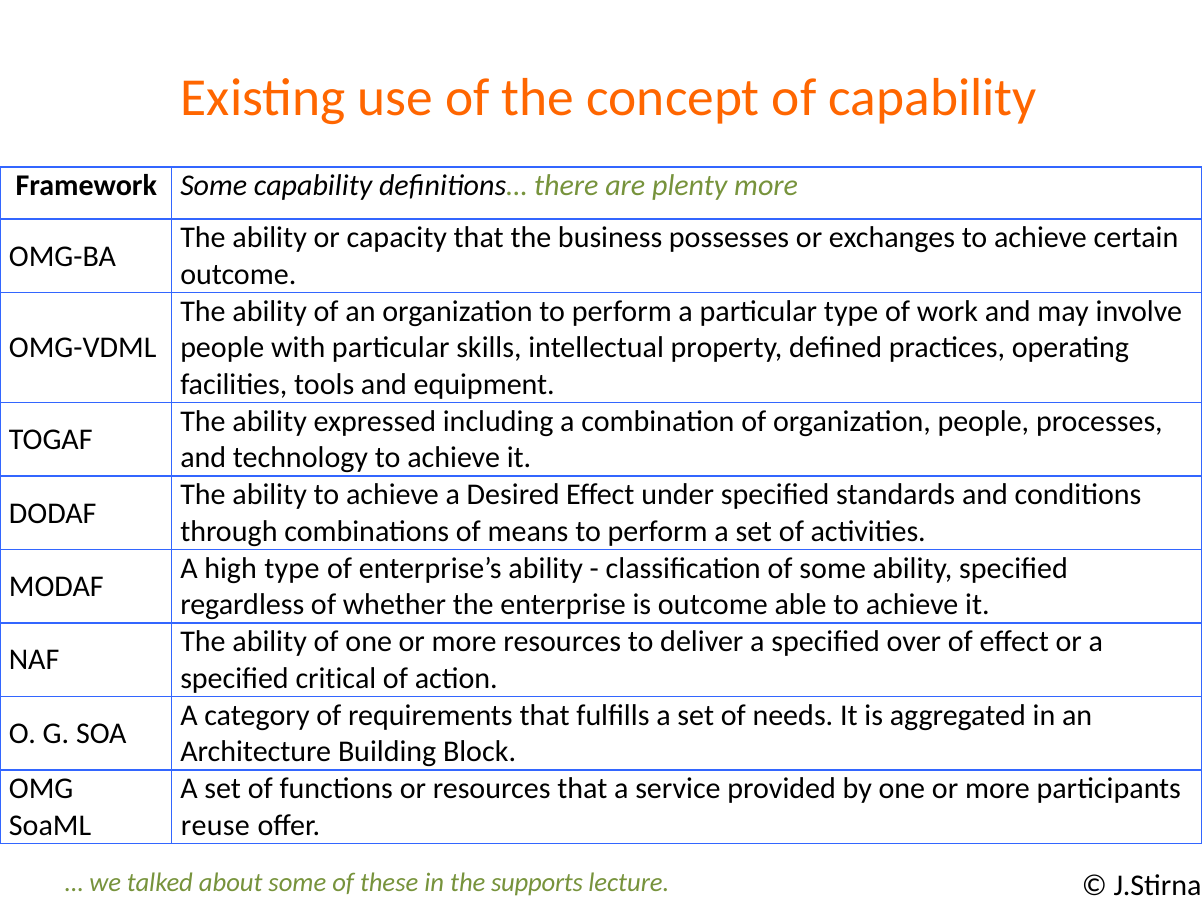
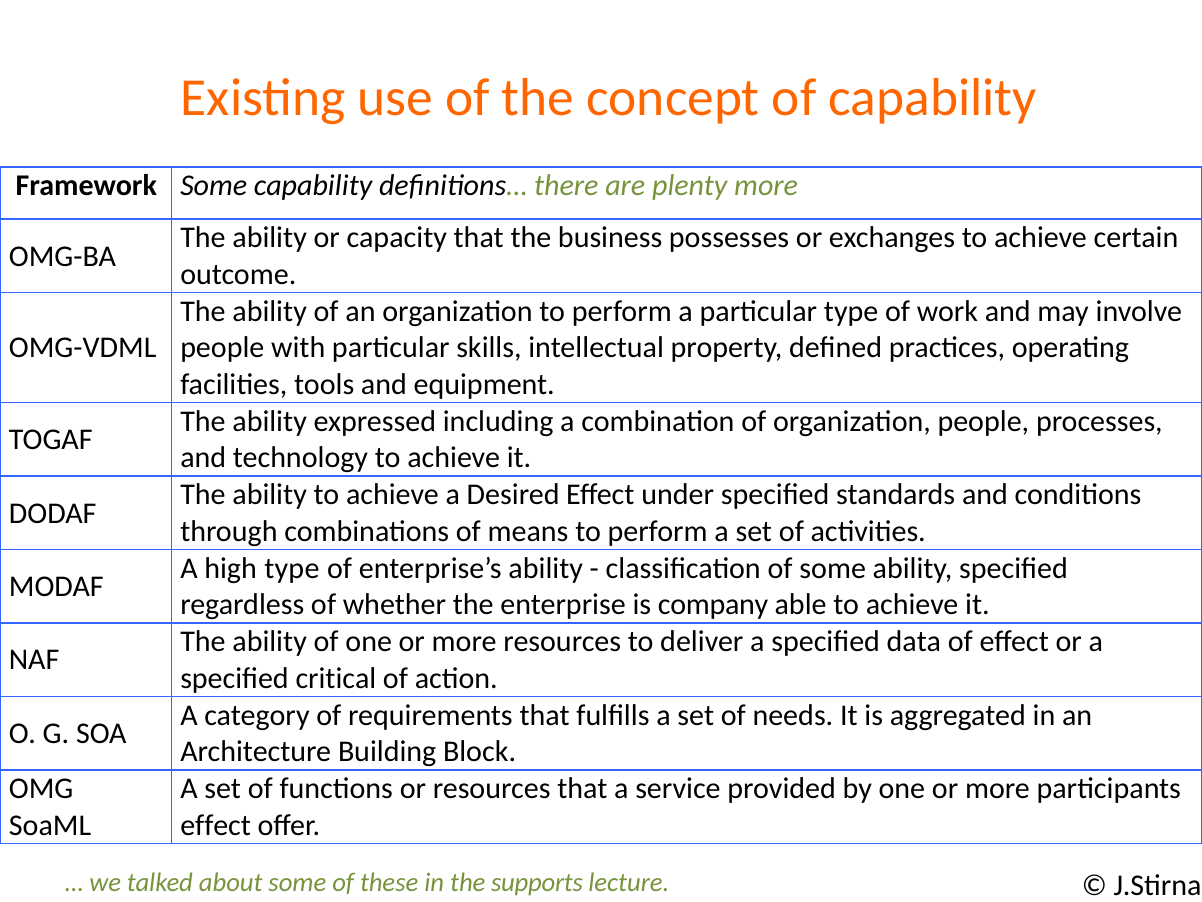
is outcome: outcome -> company
over: over -> data
reuse at (215, 825): reuse -> effect
